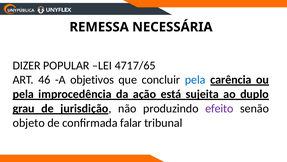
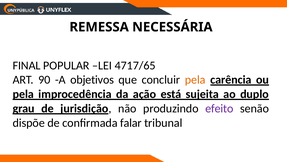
DIZER: DIZER -> FINAL
46: 46 -> 90
pela at (195, 80) colour: blue -> orange
objeto: objeto -> dispõe
